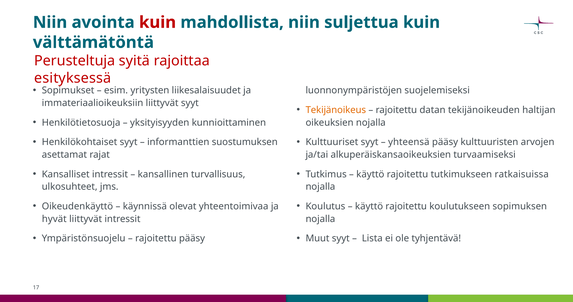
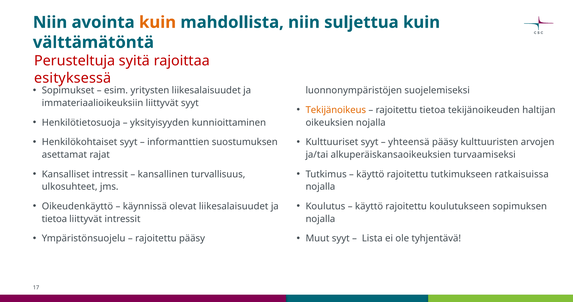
kuin at (158, 22) colour: red -> orange
rajoitettu datan: datan -> tietoa
olevat yhteentoimivaa: yhteentoimivaa -> liikesalaisuudet
hyvät at (54, 219): hyvät -> tietoa
